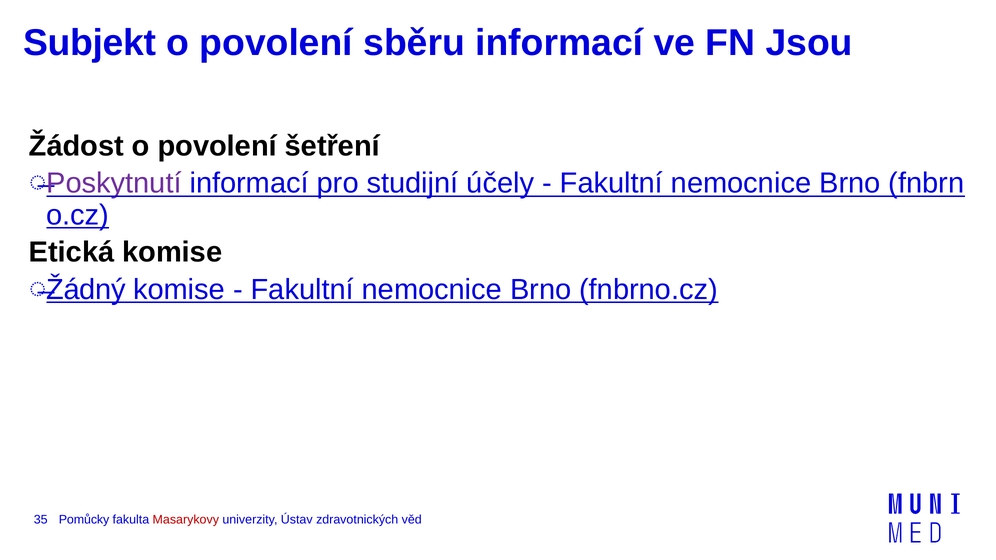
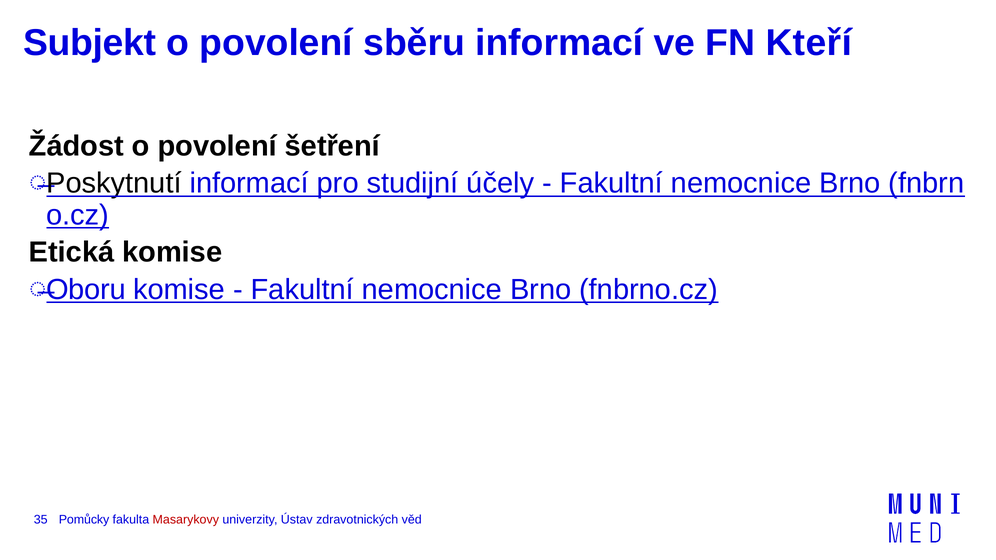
Jsou: Jsou -> Kteří
Poskytnutí colour: purple -> black
Žádný: Žádný -> Oboru
